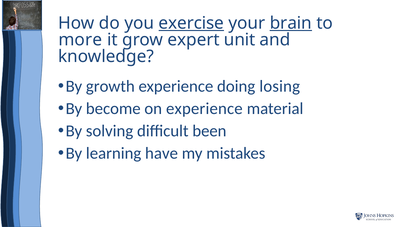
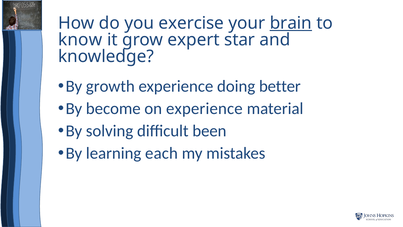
exercise underline: present -> none
more: more -> know
expert unit: unit -> star
losing: losing -> better
have: have -> each
